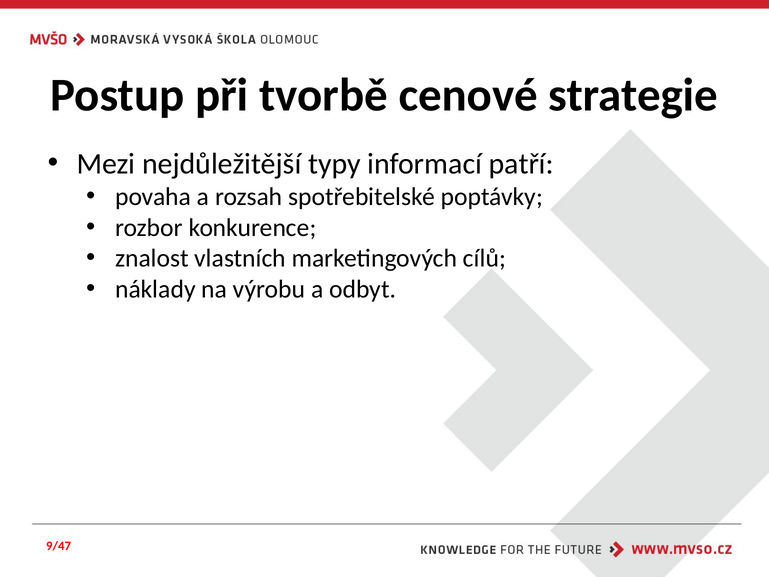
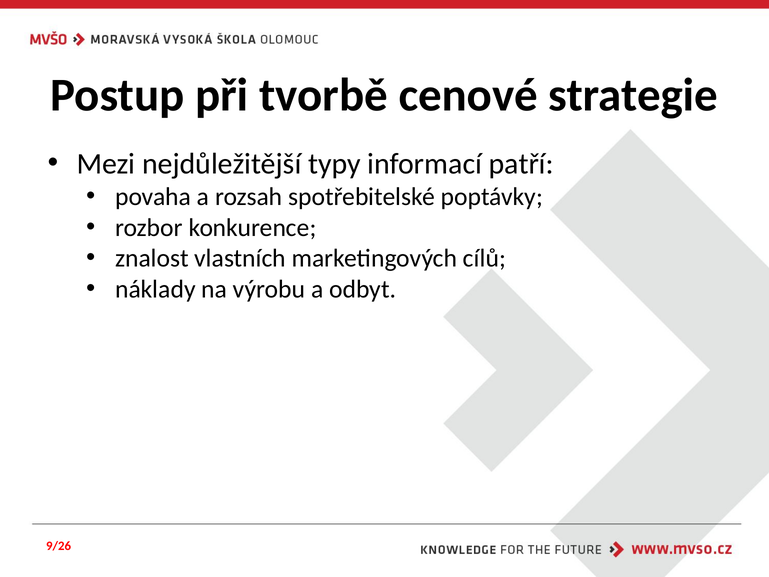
9/47: 9/47 -> 9/26
